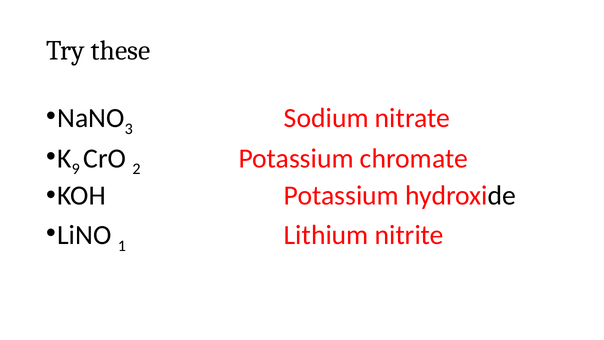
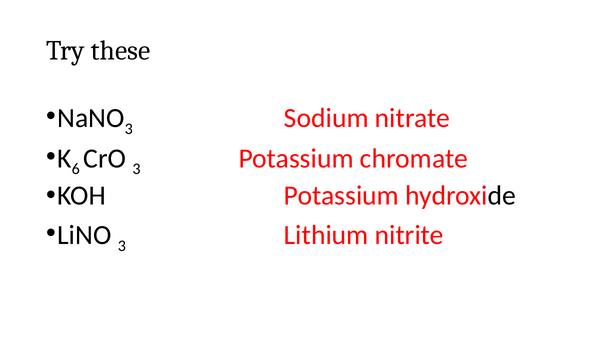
9: 9 -> 6
CrO 2: 2 -> 3
LiNO 1: 1 -> 3
